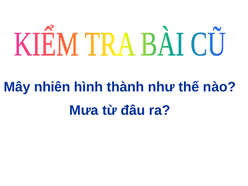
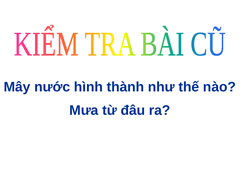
nhiên: nhiên -> nước
